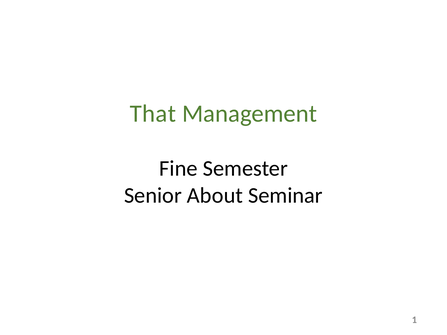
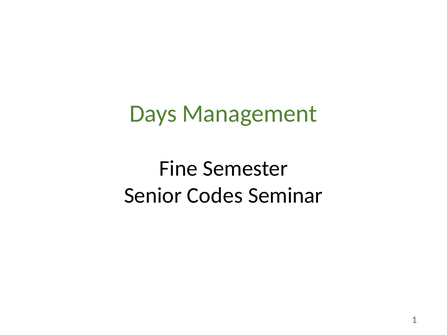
That: That -> Days
About: About -> Codes
